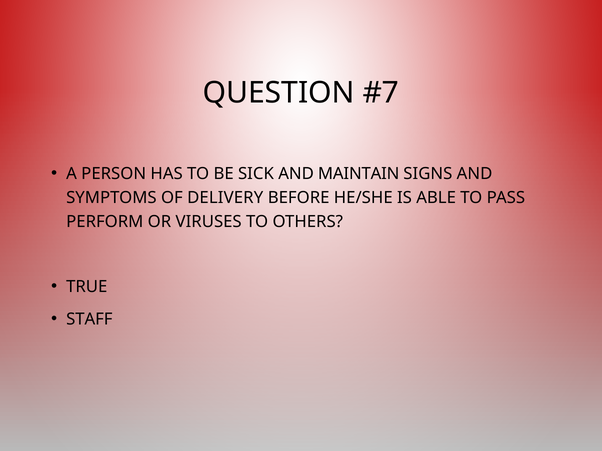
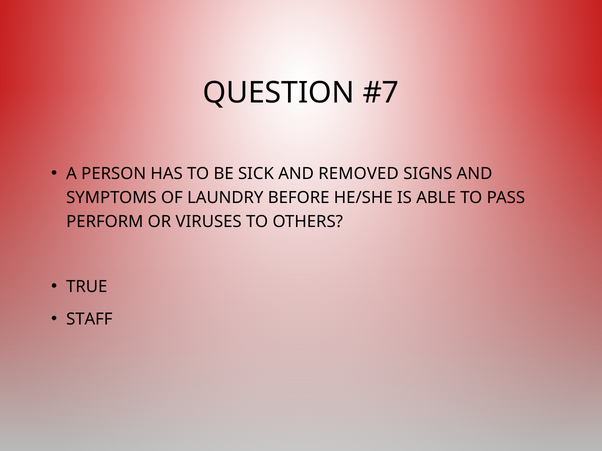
MAINTAIN: MAINTAIN -> REMOVED
DELIVERY: DELIVERY -> LAUNDRY
